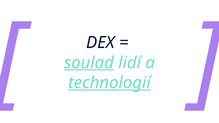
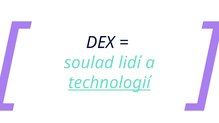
soulad underline: present -> none
